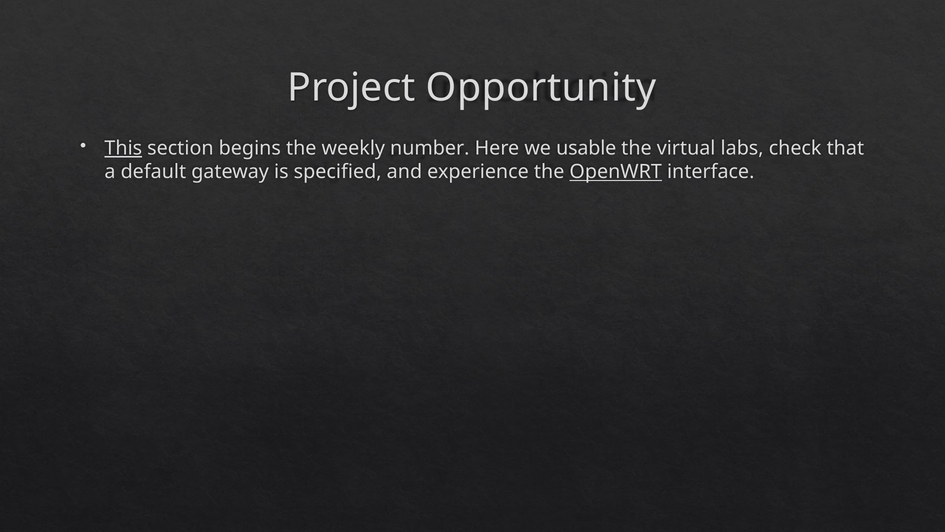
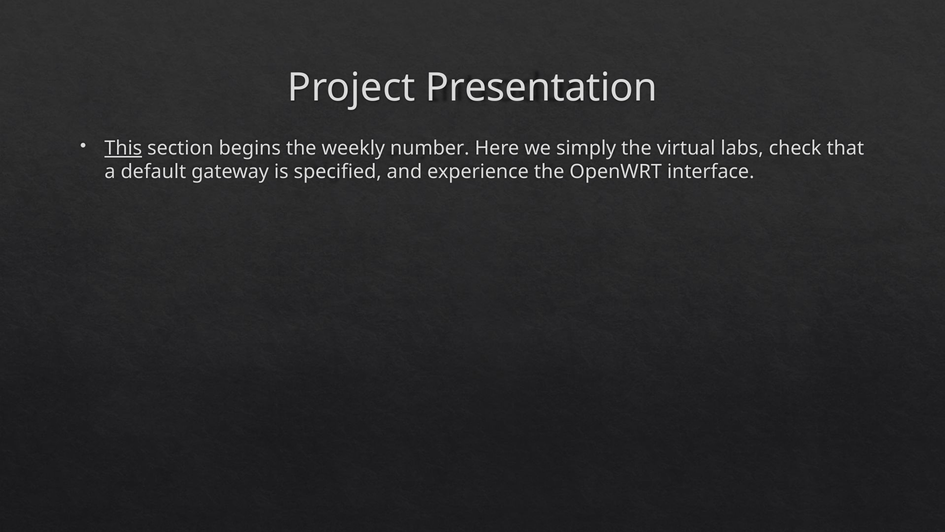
Opportunity: Opportunity -> Presentation
usable: usable -> simply
OpenWRT underline: present -> none
